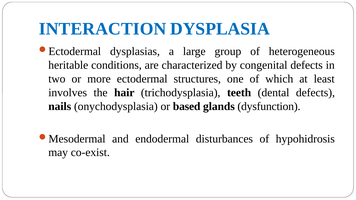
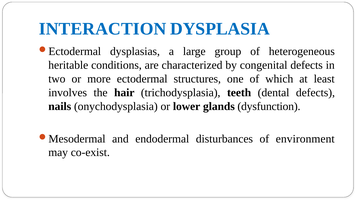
based: based -> lower
hypohidrosis: hypohidrosis -> environment
